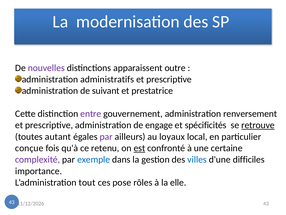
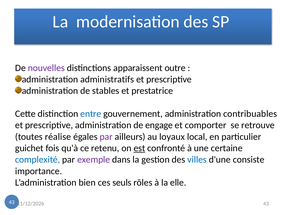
suivant: suivant -> stables
entre colour: purple -> blue
renversement: renversement -> contribuables
spécificités: spécificités -> comporter
retrouve underline: present -> none
autant: autant -> réalise
conçue: conçue -> guichet
complexité colour: purple -> blue
exemple colour: blue -> purple
difficiles: difficiles -> consiste
tout: tout -> bien
pose: pose -> seuls
